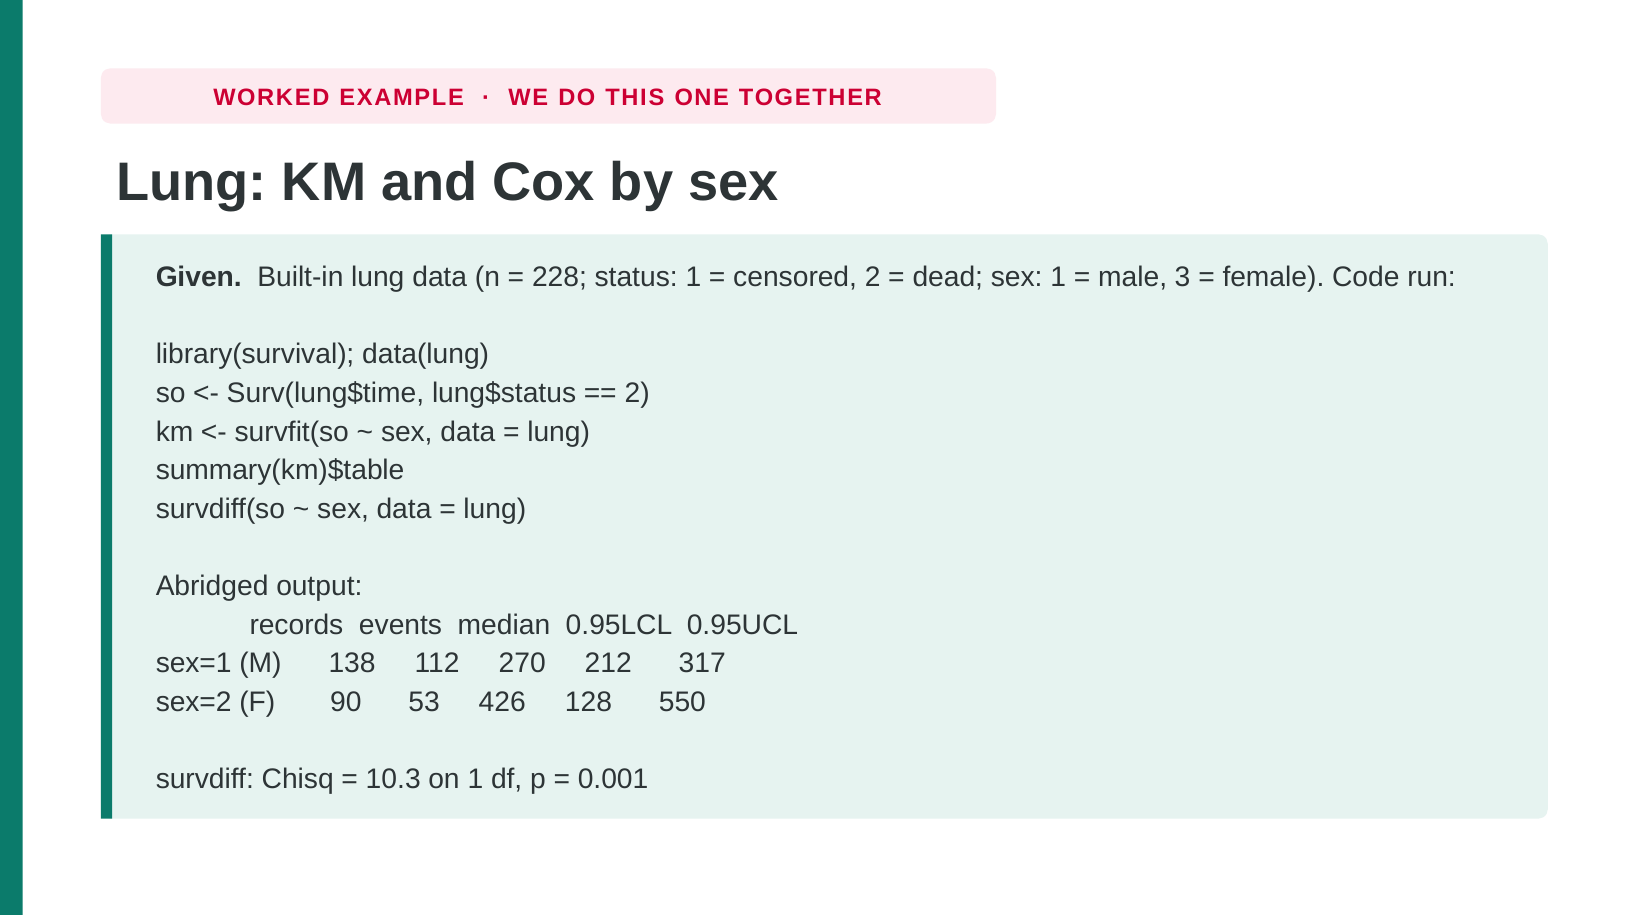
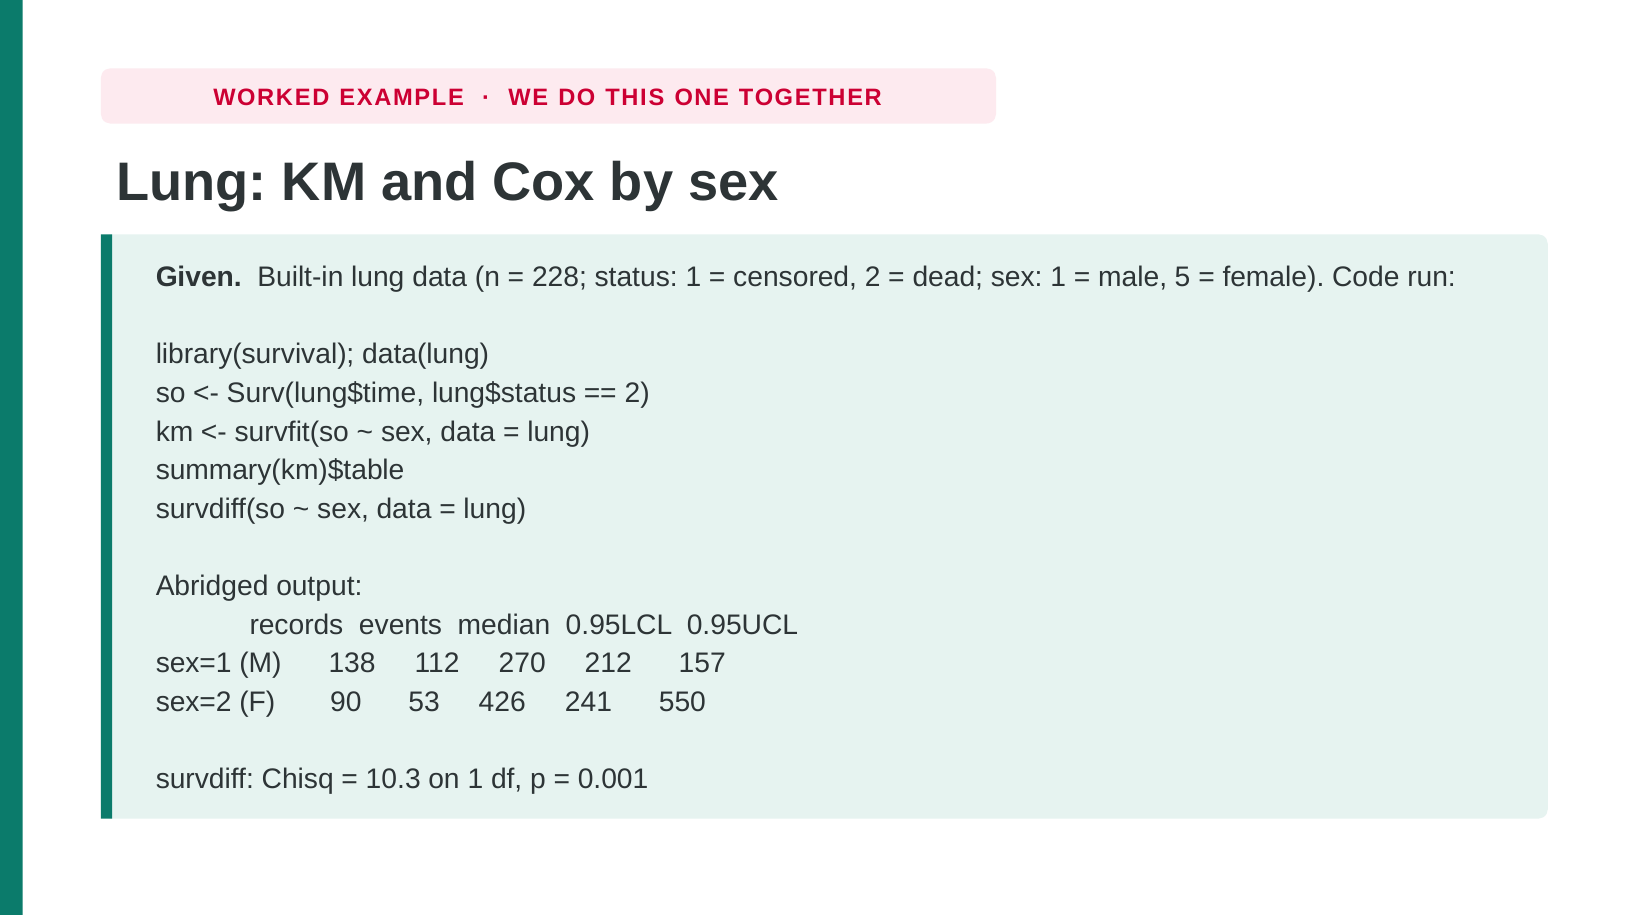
3: 3 -> 5
317: 317 -> 157
128: 128 -> 241
